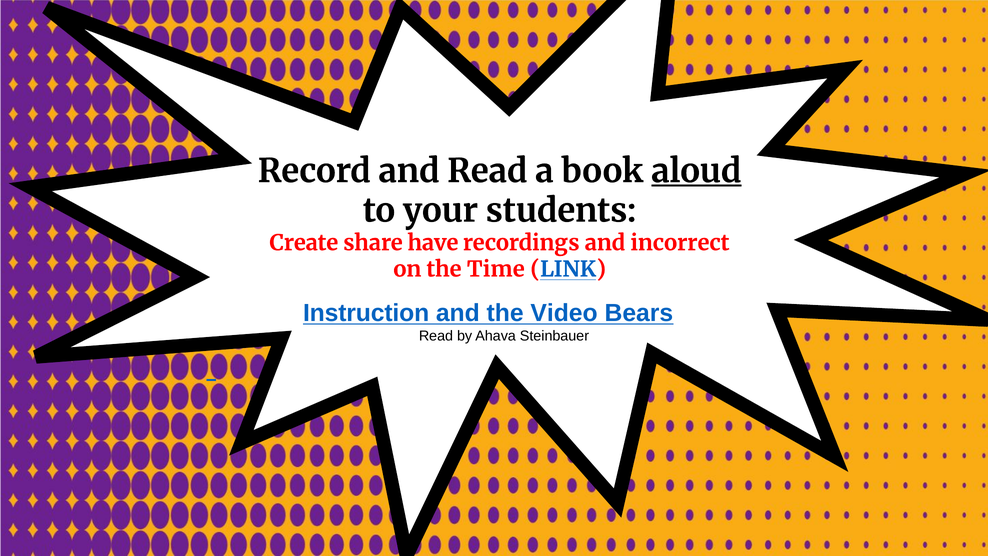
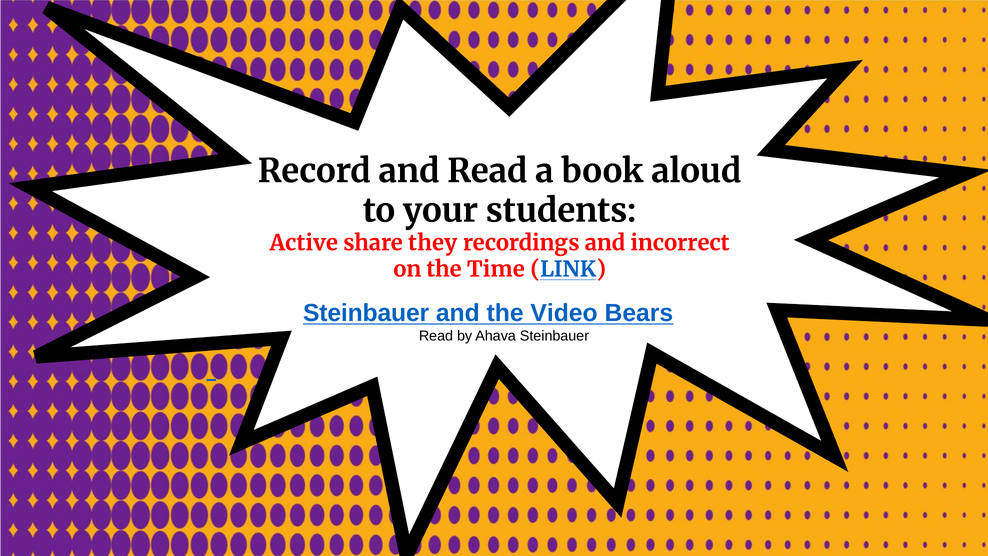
aloud underline: present -> none
Create: Create -> Active
have: have -> they
Instruction at (366, 313): Instruction -> Steinbauer
